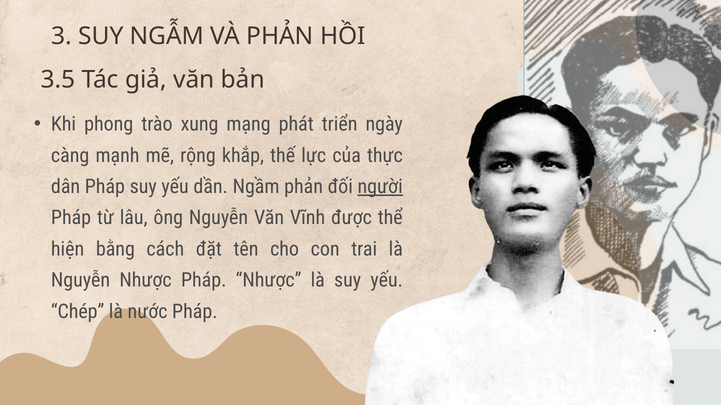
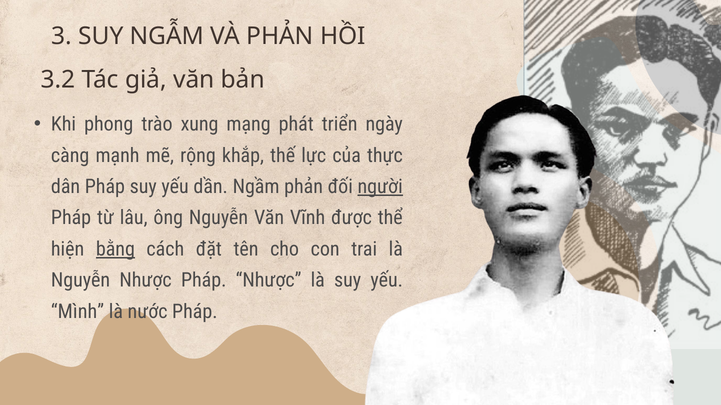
3.5: 3.5 -> 3.2
bằng underline: none -> present
Chép: Chép -> Mình
